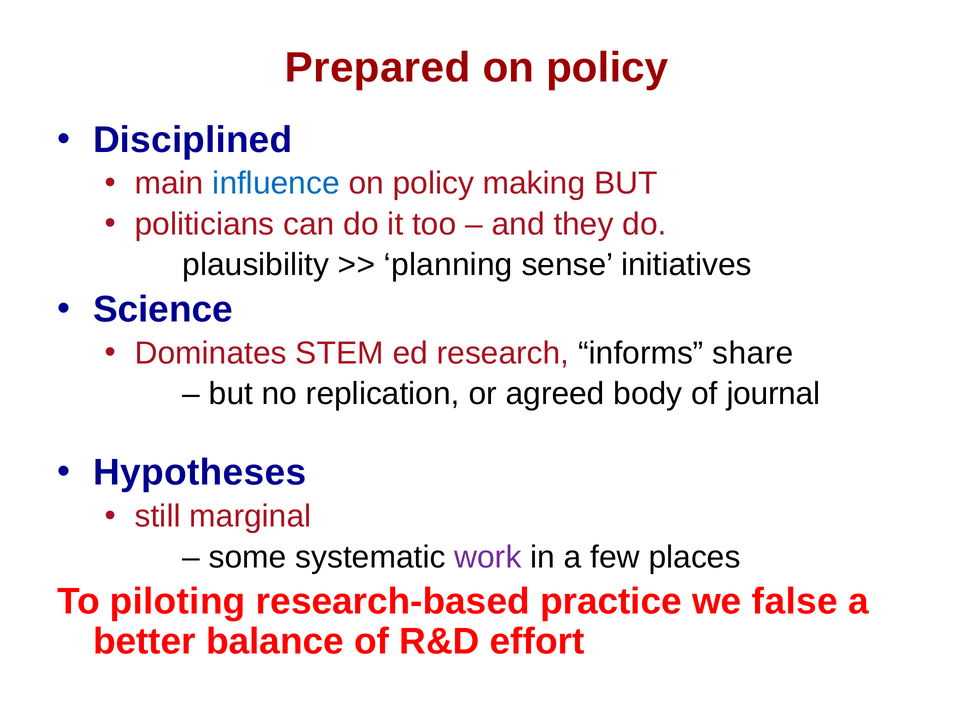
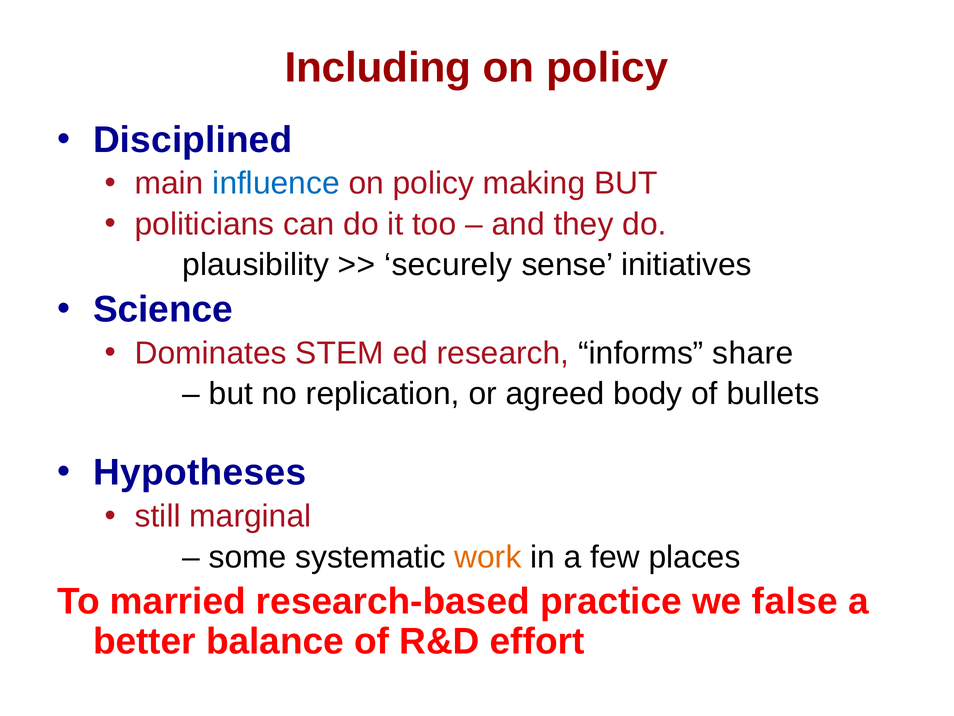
Prepared: Prepared -> Including
planning: planning -> securely
journal: journal -> bullets
work colour: purple -> orange
piloting: piloting -> married
